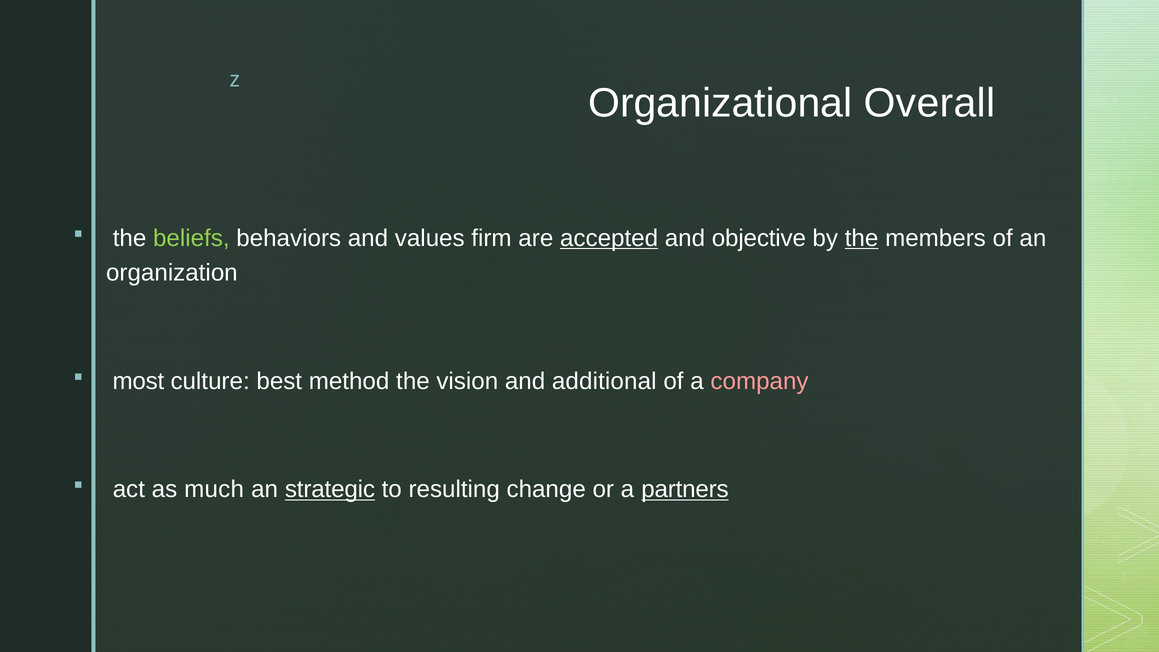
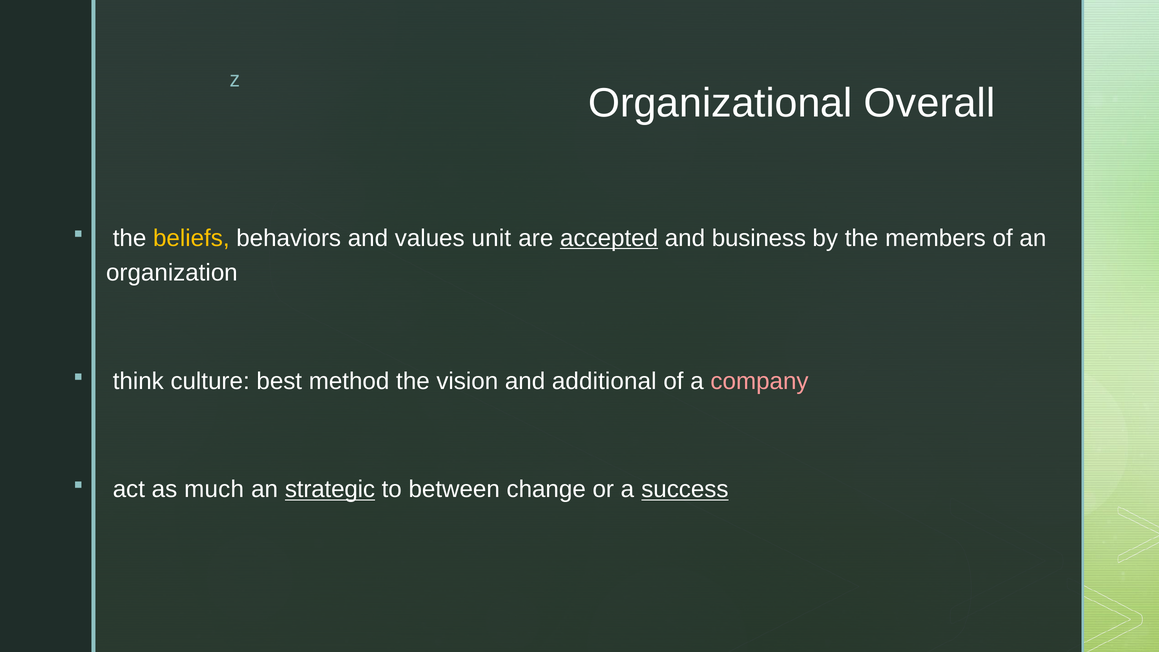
beliefs colour: light green -> yellow
firm: firm -> unit
objective: objective -> business
the at (862, 238) underline: present -> none
most: most -> think
resulting: resulting -> between
partners: partners -> success
